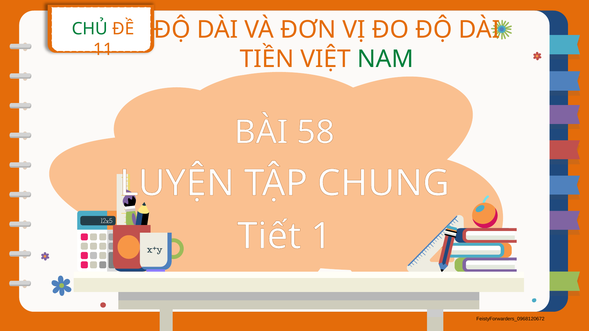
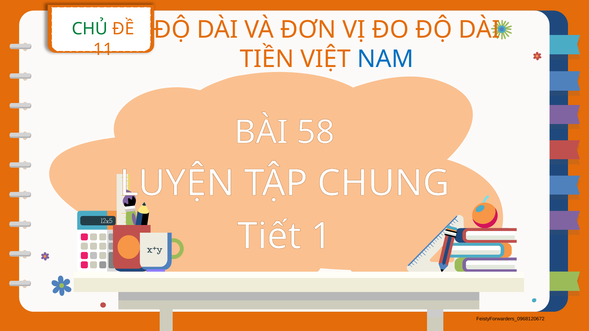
NAM colour: green -> blue
